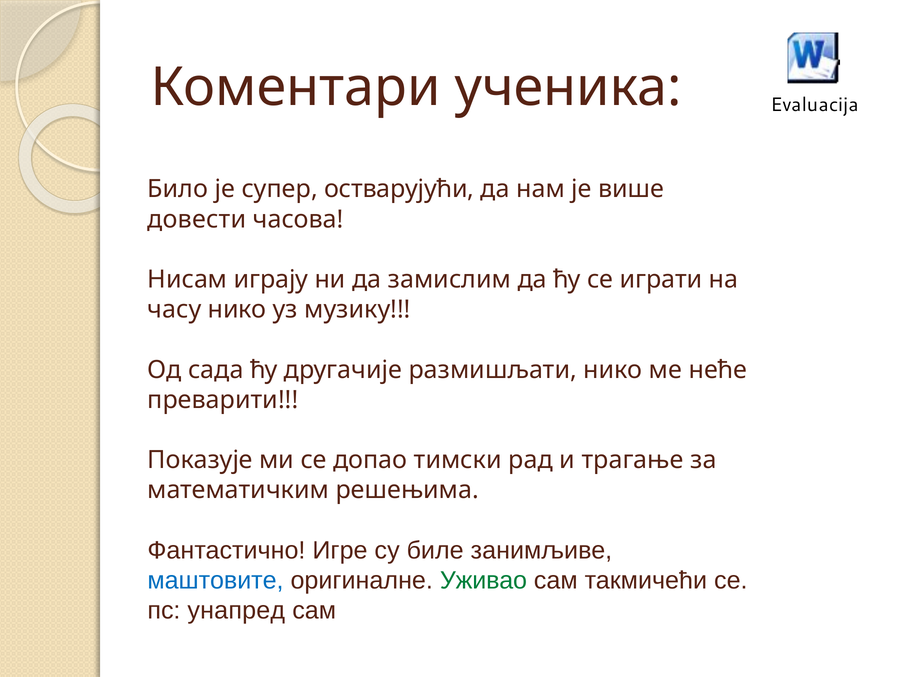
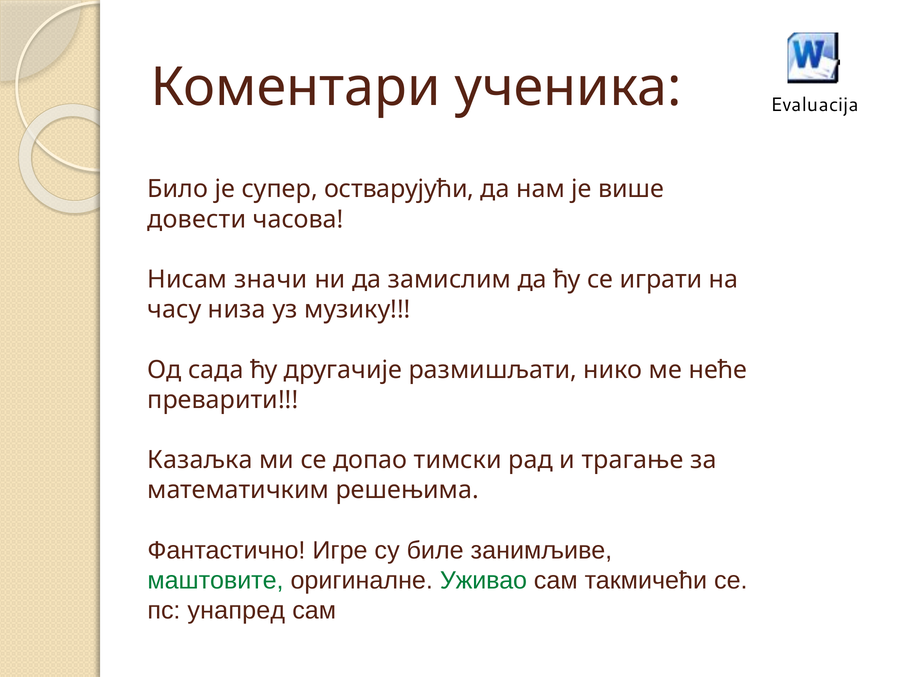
играју: играју -> значи
часу нико: нико -> низа
Показује: Показује -> Казаљка
маштовите colour: blue -> green
